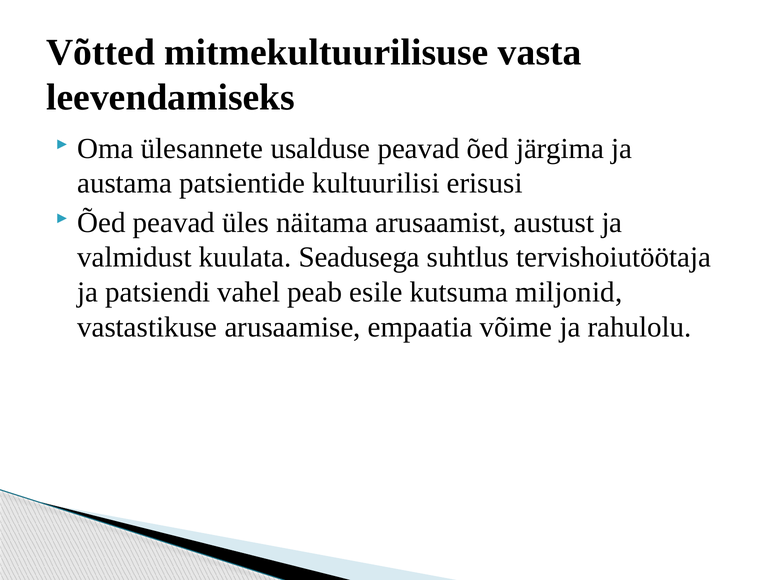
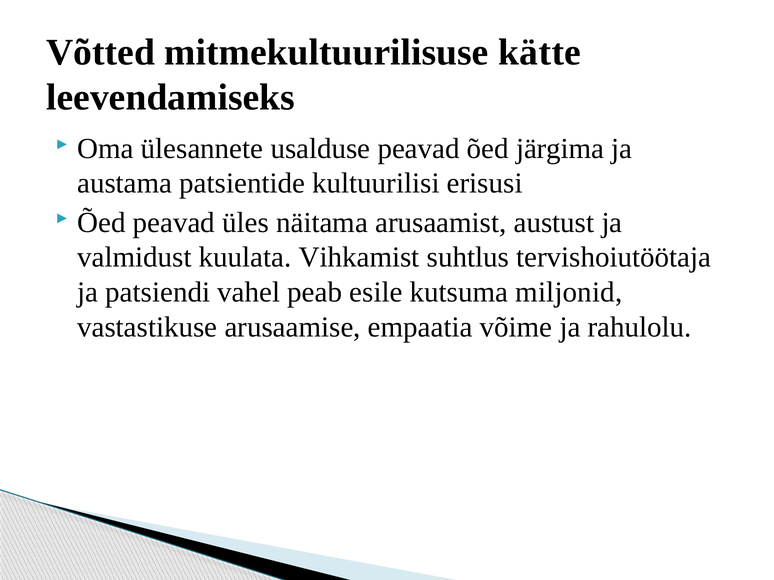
vasta: vasta -> kätte
Seadusega: Seadusega -> Vihkamist
